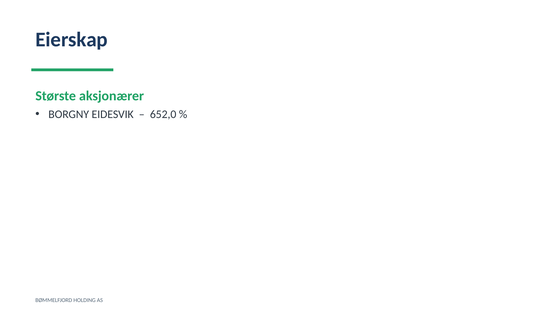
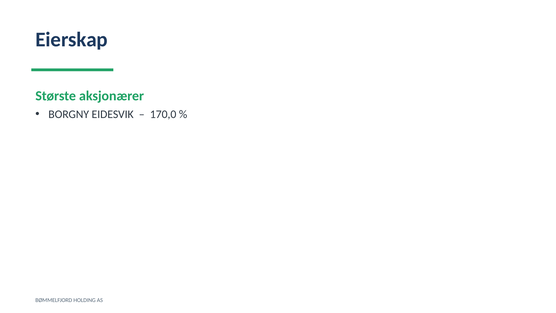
652,0: 652,0 -> 170,0
